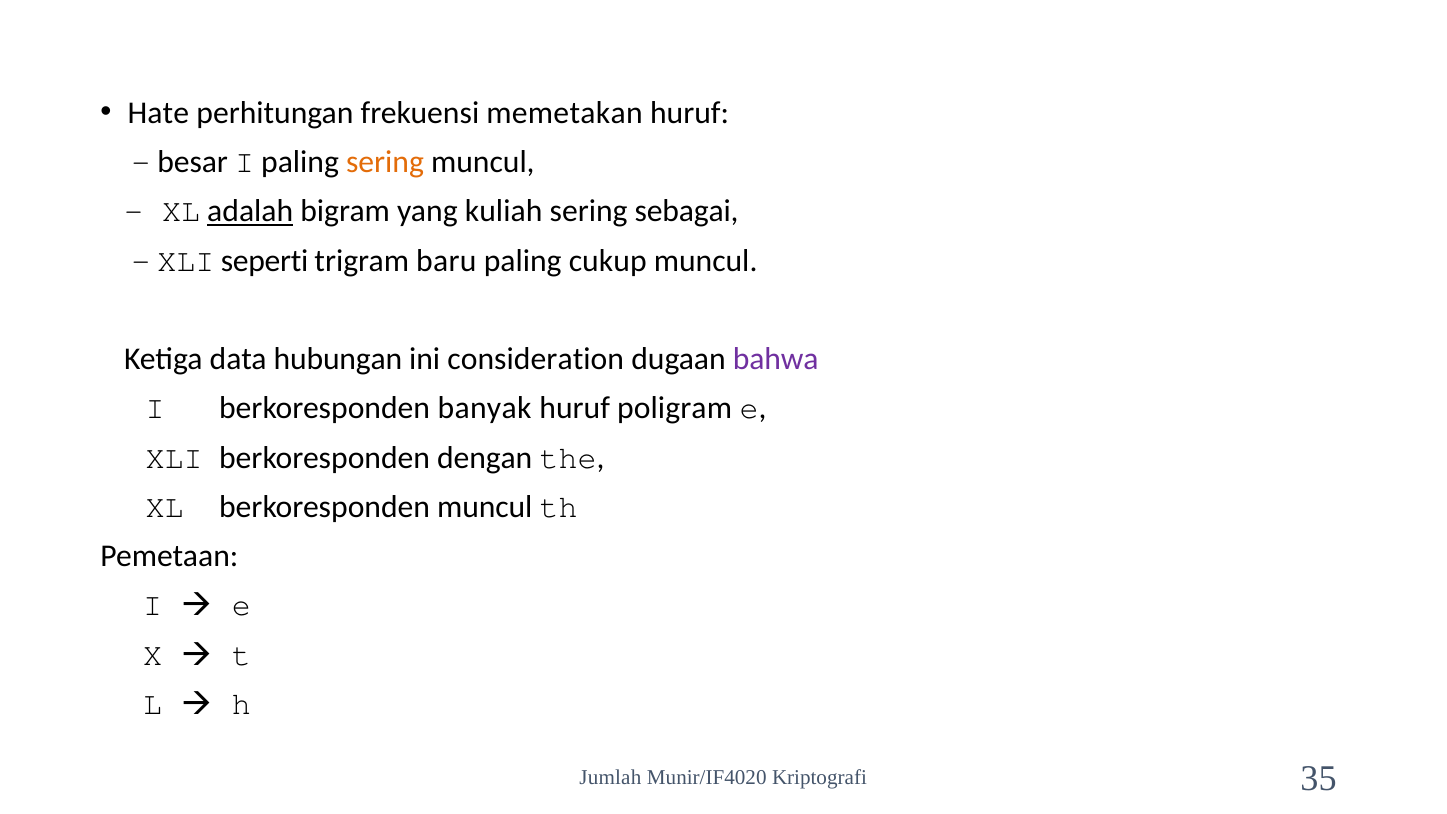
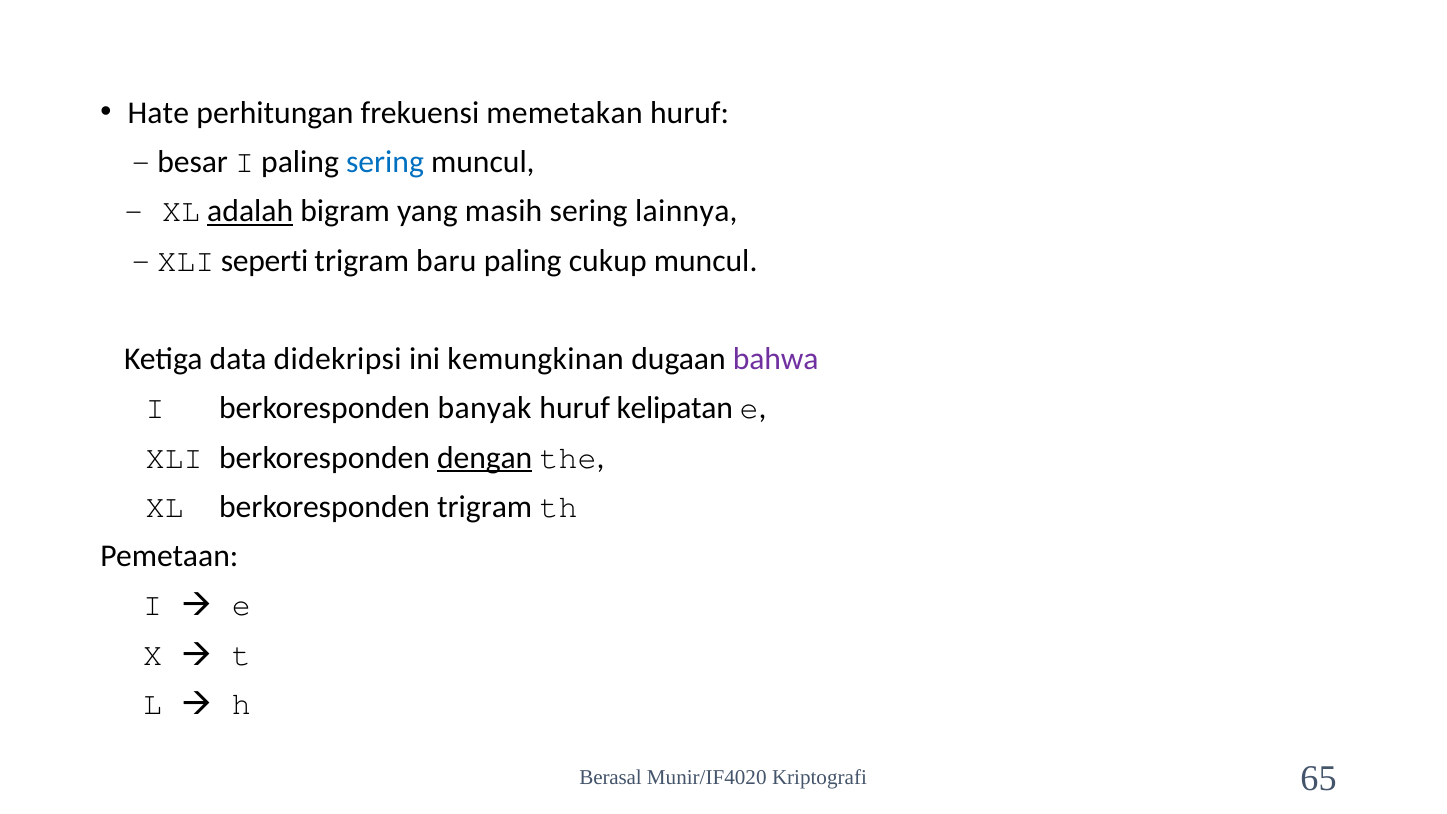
sering at (385, 162) colour: orange -> blue
kuliah: kuliah -> masih
sebagai: sebagai -> lainnya
hubungan: hubungan -> didekripsi
consideration: consideration -> kemungkinan
poligram: poligram -> kelipatan
dengan underline: none -> present
berkoresponden muncul: muncul -> trigram
Jumlah: Jumlah -> Berasal
35: 35 -> 65
